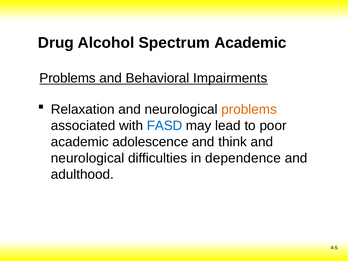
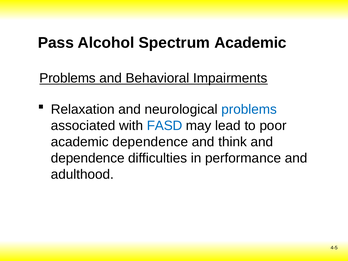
Drug: Drug -> Pass
problems at (249, 109) colour: orange -> blue
academic adolescence: adolescence -> dependence
neurological at (88, 158): neurological -> dependence
dependence: dependence -> performance
